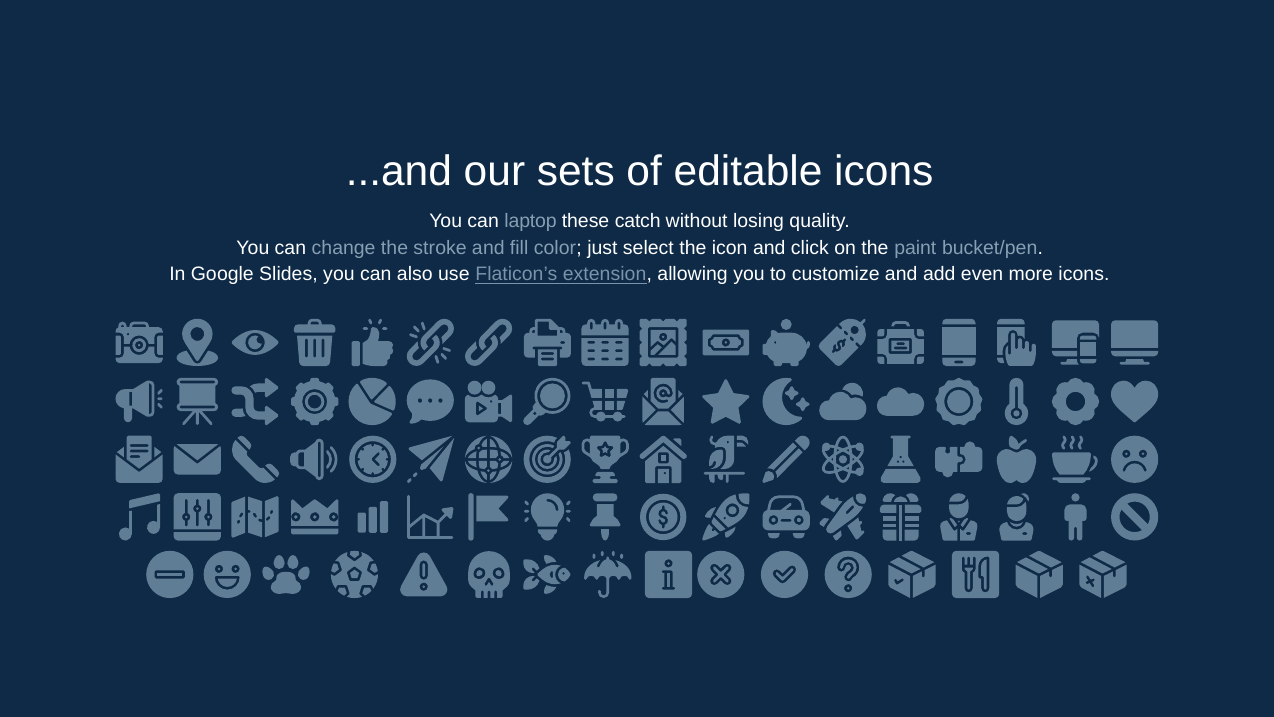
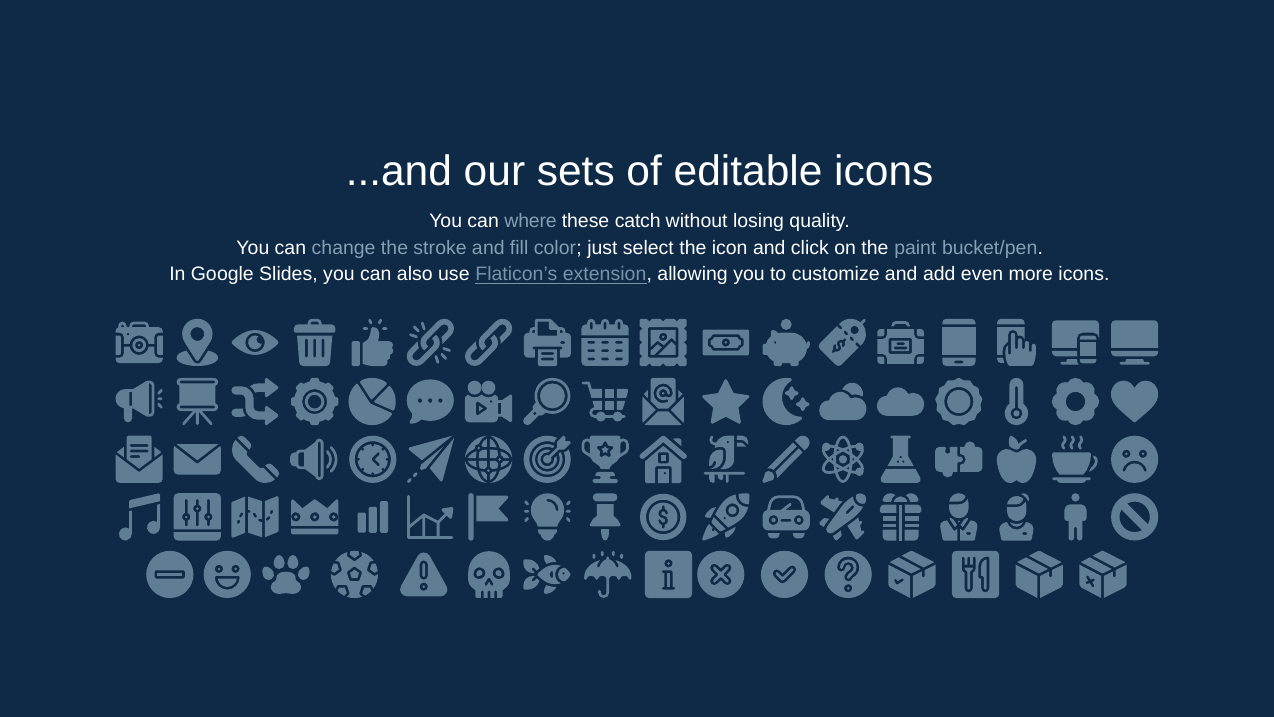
laptop: laptop -> where
